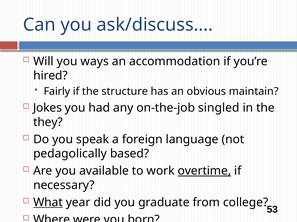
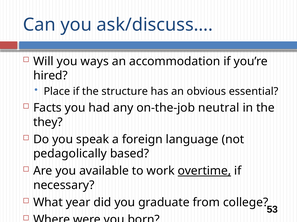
Fairly: Fairly -> Place
maintain: maintain -> essential
Jokes: Jokes -> Facts
singled: singled -> neutral
What underline: present -> none
